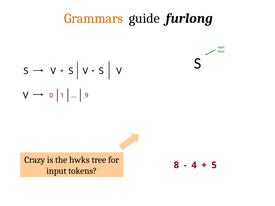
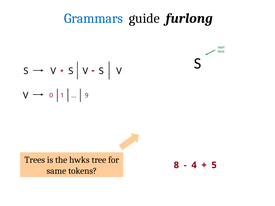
Grammars colour: orange -> blue
Crazy: Crazy -> Trees
input: input -> same
